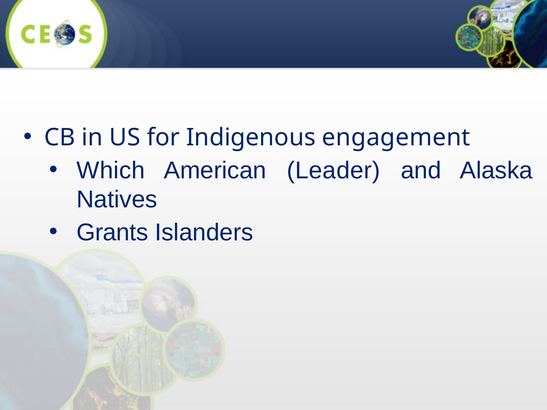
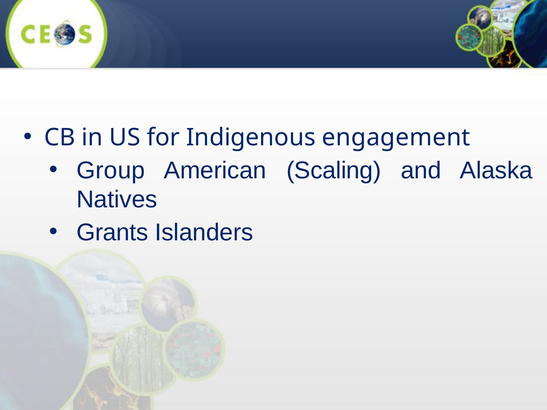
Which: Which -> Group
Leader: Leader -> Scaling
